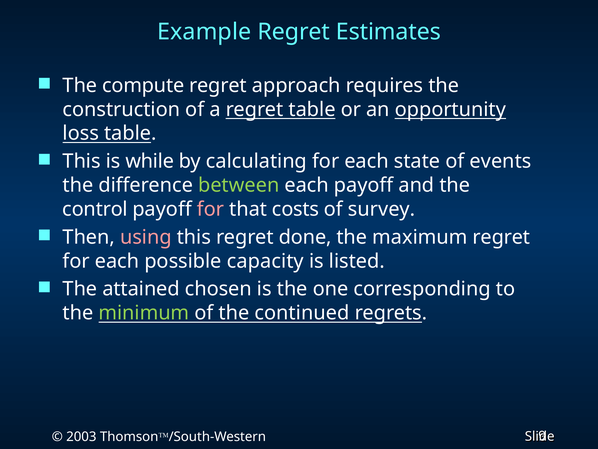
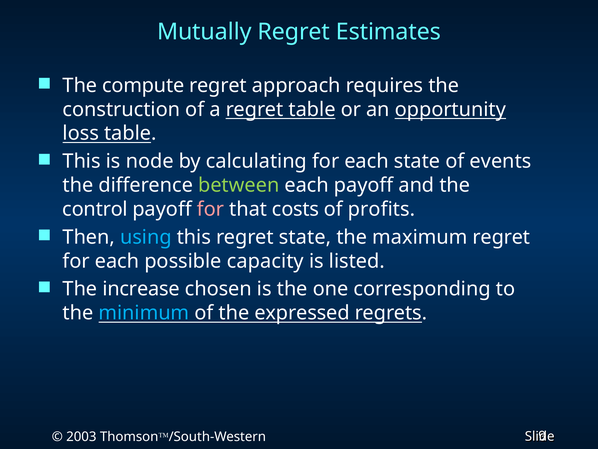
Example: Example -> Mutually
while: while -> node
survey: survey -> profits
using colour: pink -> light blue
regret done: done -> state
attained: attained -> increase
minimum colour: light green -> light blue
continued: continued -> expressed
